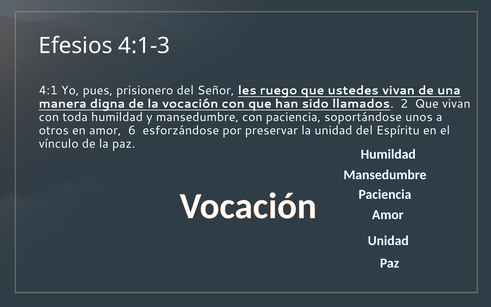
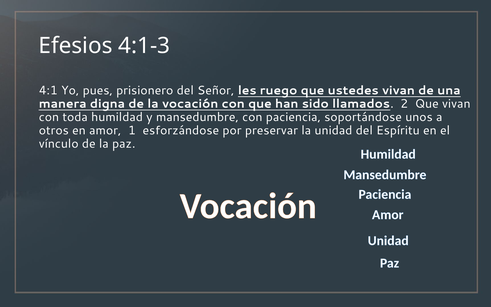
6: 6 -> 1
